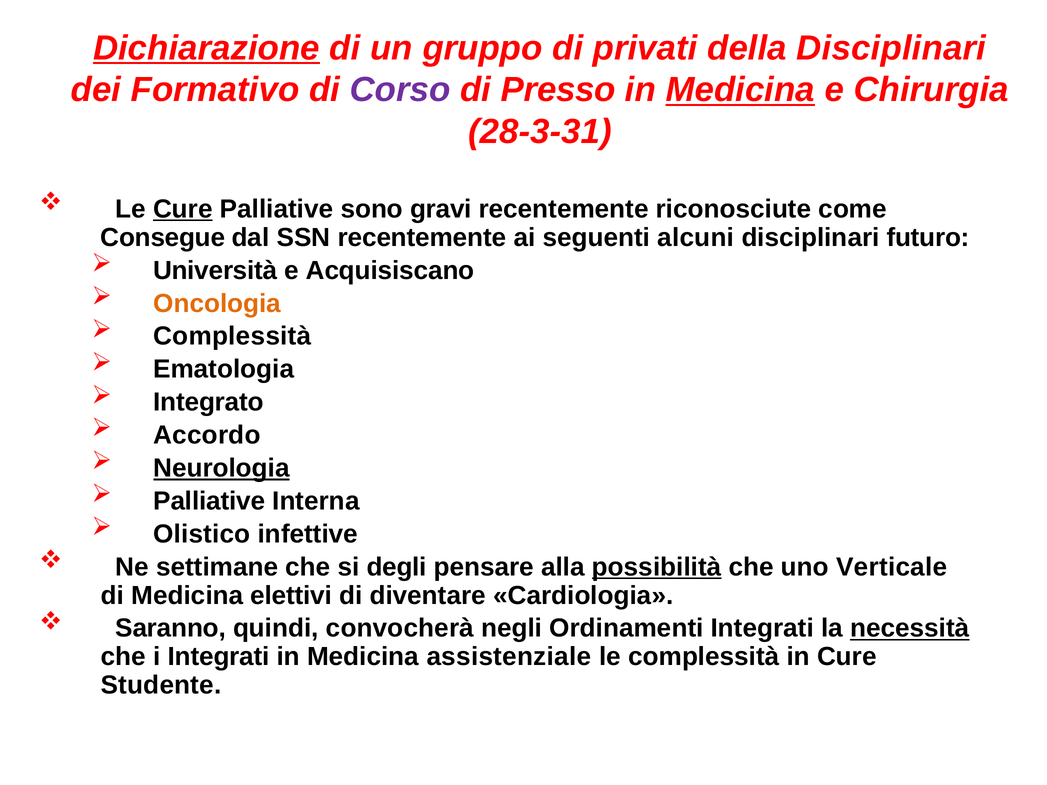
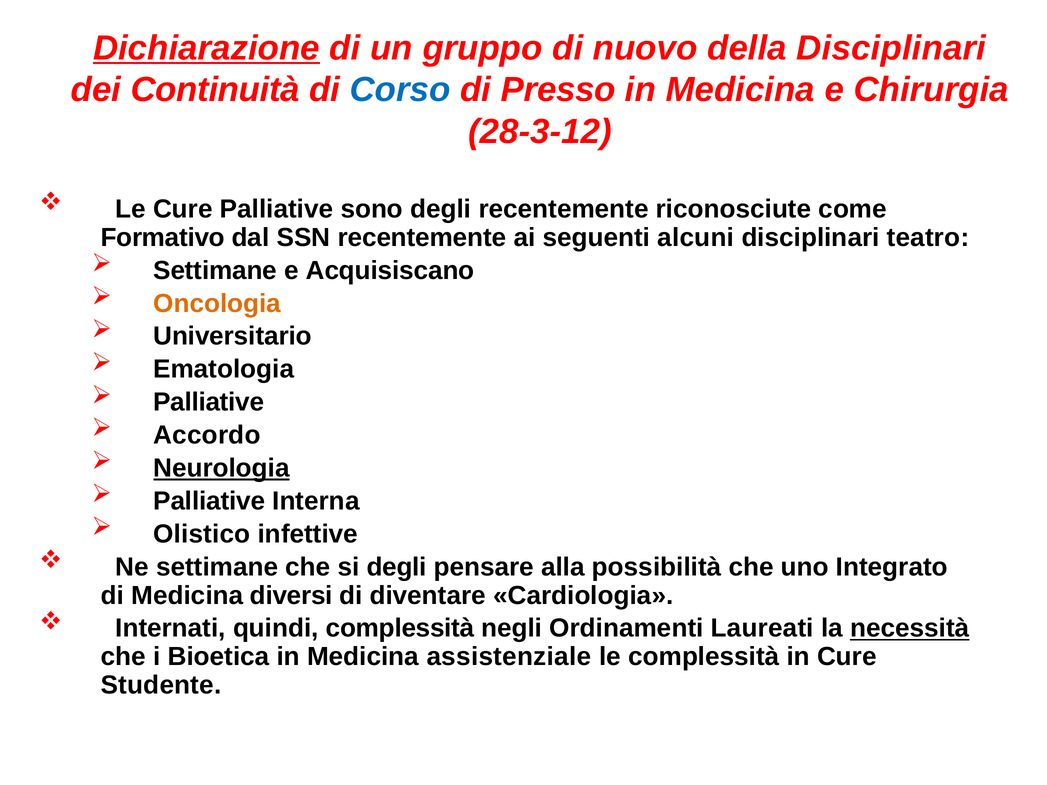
privati: privati -> nuovo
Formativo: Formativo -> Continuità
Corso colour: purple -> blue
Medicina at (740, 90) underline: present -> none
28-3-31: 28-3-31 -> 28-3-12
Cure at (183, 209) underline: present -> none
sono gravi: gravi -> degli
Consegue: Consegue -> Formativo
futuro: futuro -> teatro
Università at (215, 271): Università -> Settimane
Complessità at (232, 336): Complessità -> Universitario
Integrato at (209, 402): Integrato -> Palliative
possibilità underline: present -> none
Verticale: Verticale -> Integrato
elettivi: elettivi -> diversi
Saranno: Saranno -> Internati
quindi convocherà: convocherà -> complessità
Ordinamenti Integrati: Integrati -> Laureati
i Integrati: Integrati -> Bioetica
